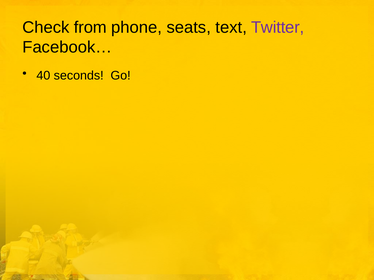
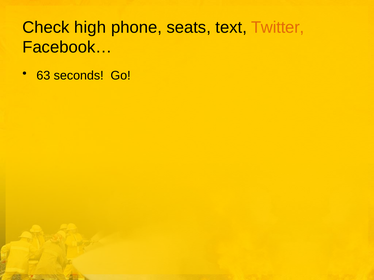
from: from -> high
Twitter colour: purple -> orange
40: 40 -> 63
